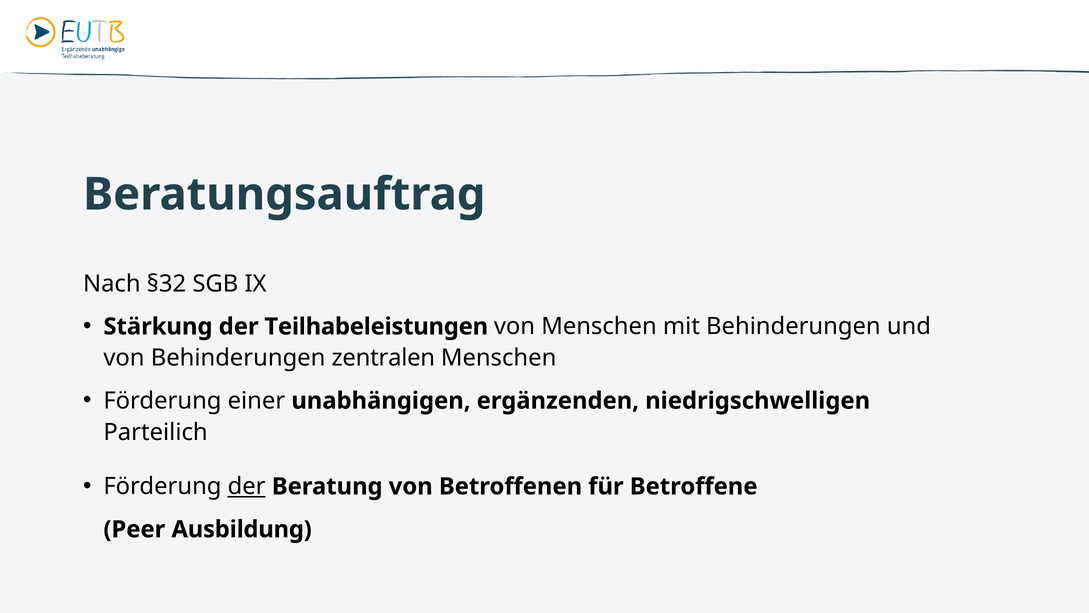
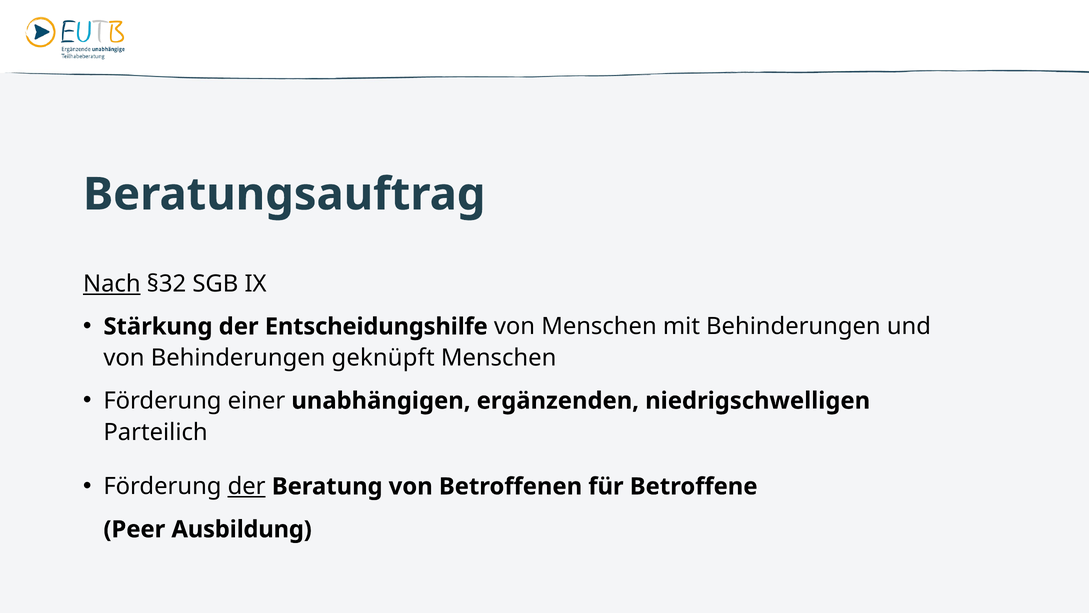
Nach underline: none -> present
Teilhabeleistungen: Teilhabeleistungen -> Entscheidungshilfe
zentralen: zentralen -> geknüpft
